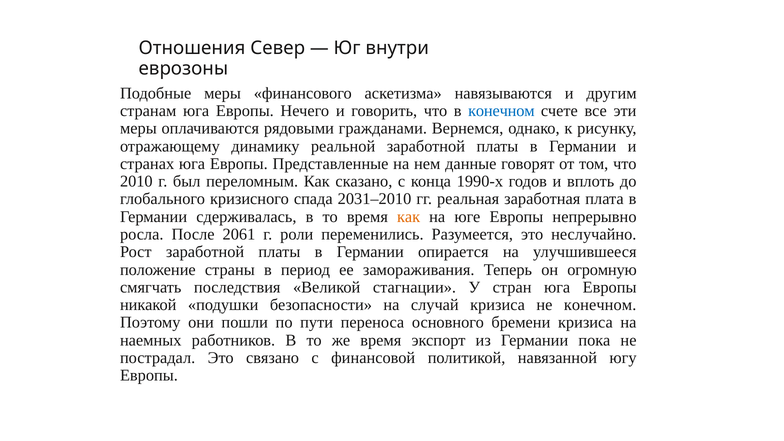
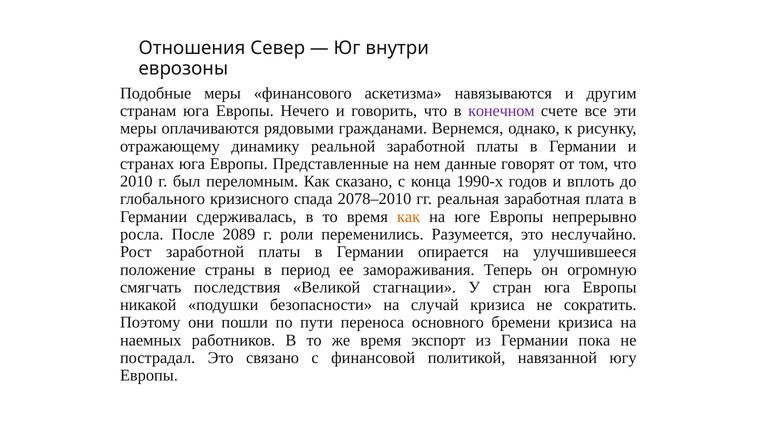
конечном at (501, 111) colour: blue -> purple
2031–2010: 2031–2010 -> 2078–2010
2061: 2061 -> 2089
не конечном: конечном -> сократить
